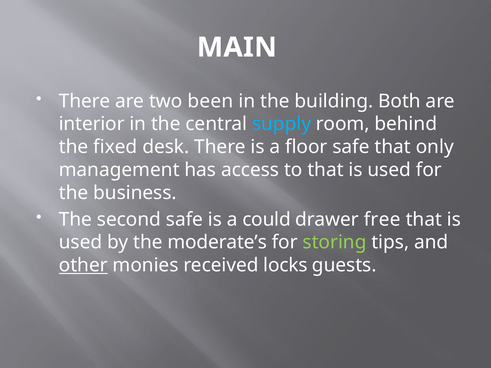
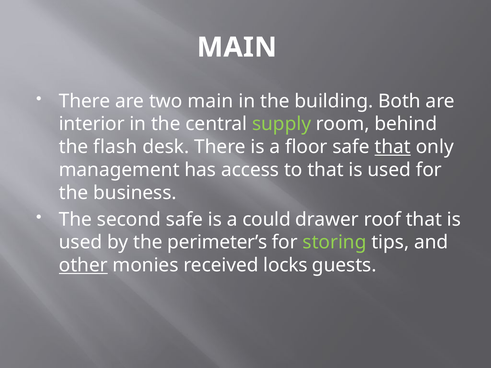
two been: been -> main
supply colour: light blue -> light green
fixed: fixed -> flash
that at (393, 147) underline: none -> present
free: free -> roof
moderate’s: moderate’s -> perimeter’s
